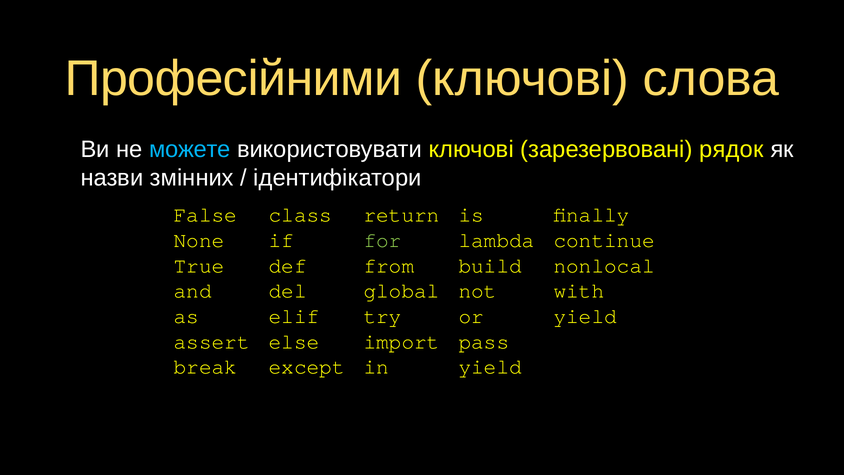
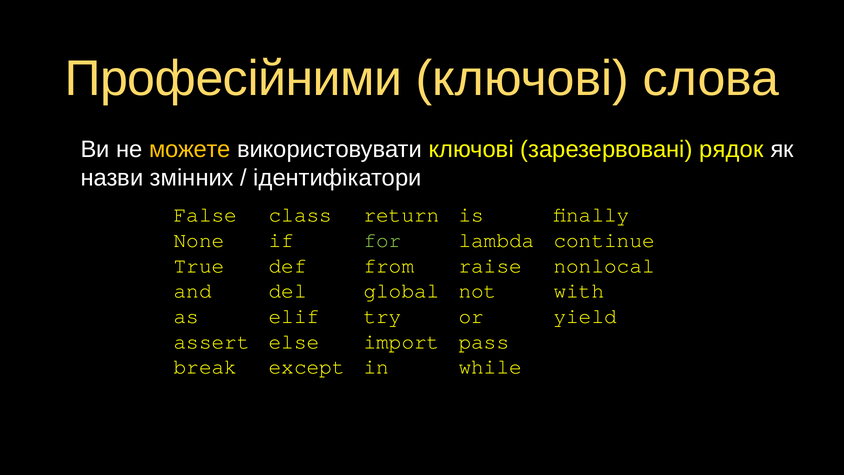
можете colour: light blue -> yellow
build: build -> raise
in yield: yield -> while
